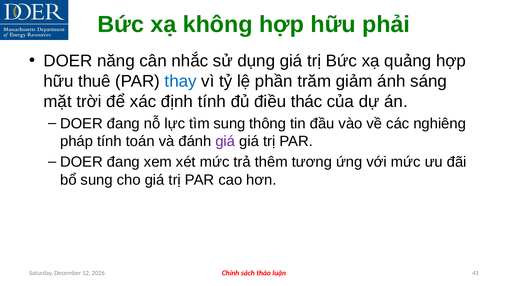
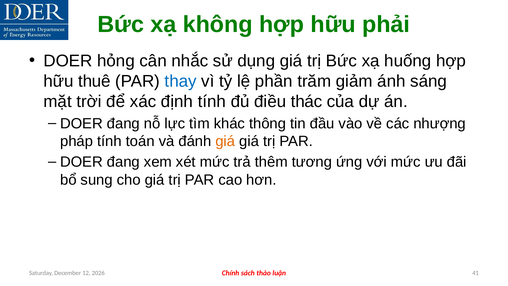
năng: năng -> hỏng
quảng: quảng -> huống
tìm sung: sung -> khác
nghiêng: nghiêng -> nhượng
giá at (225, 141) colour: purple -> orange
